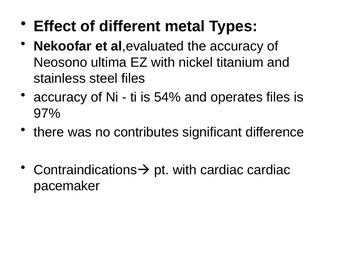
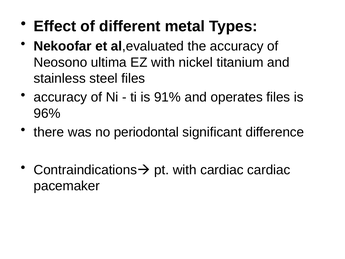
54%: 54% -> 91%
97%: 97% -> 96%
contributes: contributes -> periodontal
